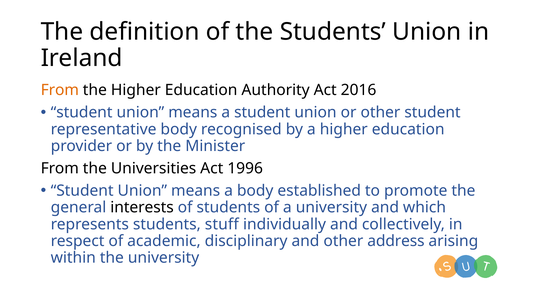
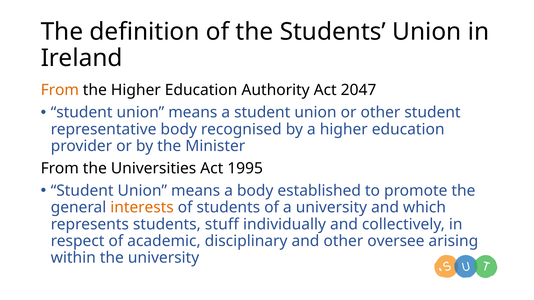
2016: 2016 -> 2047
1996: 1996 -> 1995
interests colour: black -> orange
address: address -> oversee
